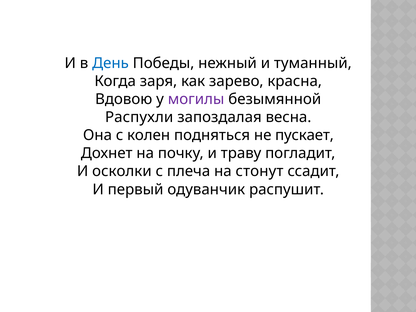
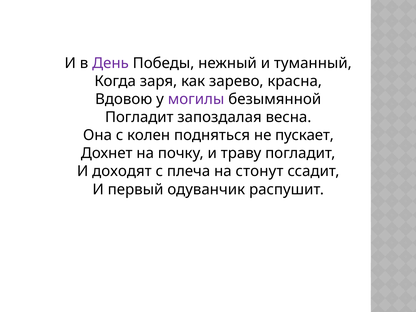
День colour: blue -> purple
Распухли at (139, 117): Распухли -> Погладит
осколки: осколки -> доходят
